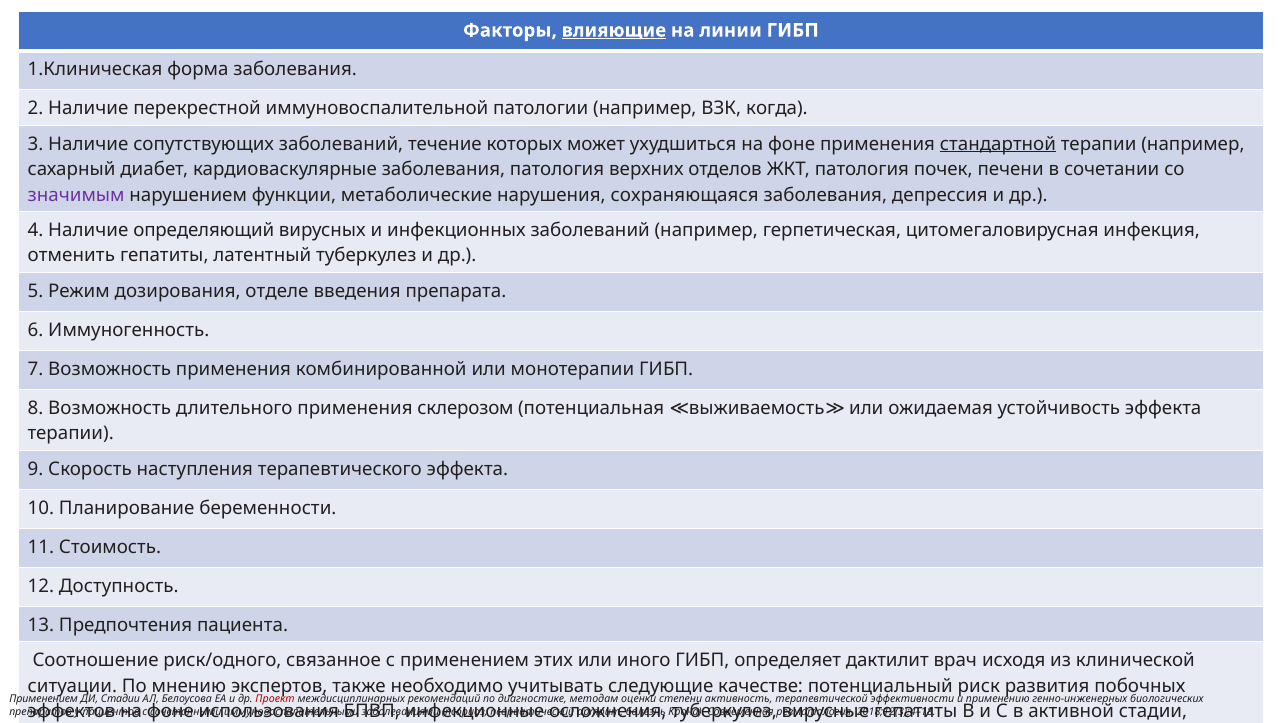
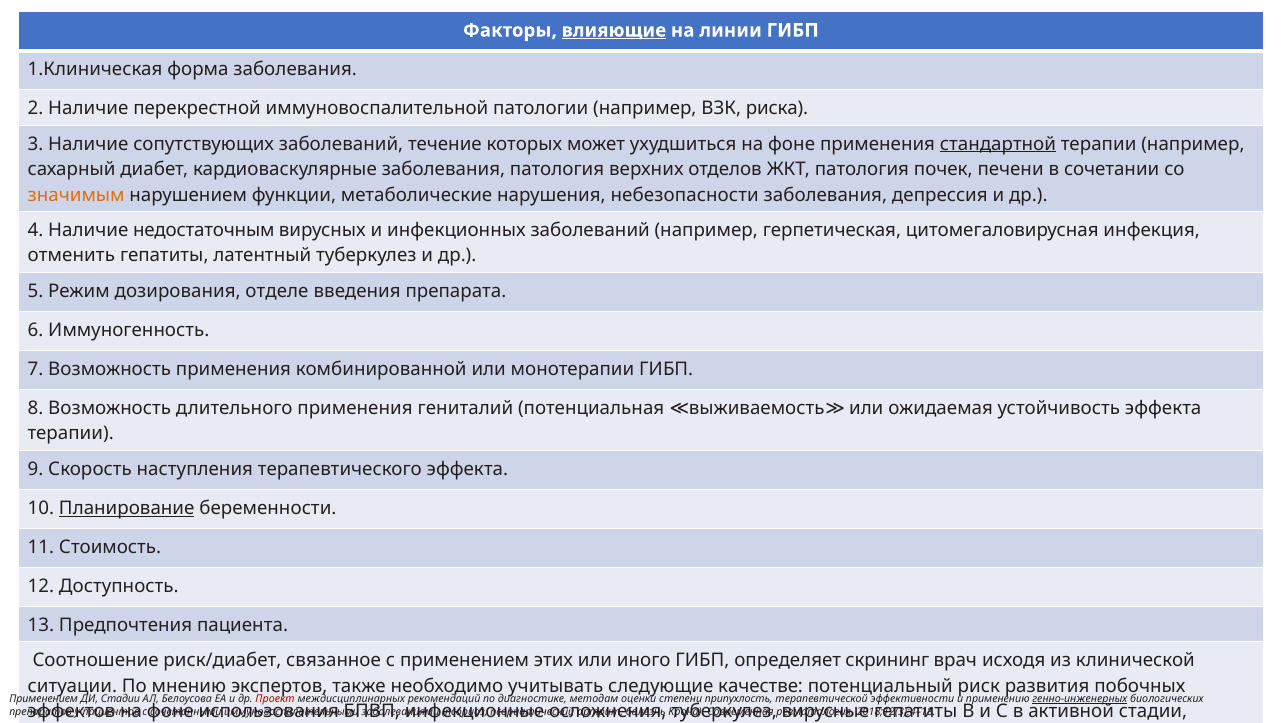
когда: когда -> риска
значимым colour: purple -> orange
сохраняющаяся: сохраняющаяся -> небезопасности
определяющий: определяющий -> недостаточным
склерозом: склерозом -> гениталий
Планирование underline: none -> present
риск/одного: риск/одного -> риск/диабет
дактилит: дактилит -> скрининг
активность: активность -> припухлость
генно-инженерных underline: none -> present
